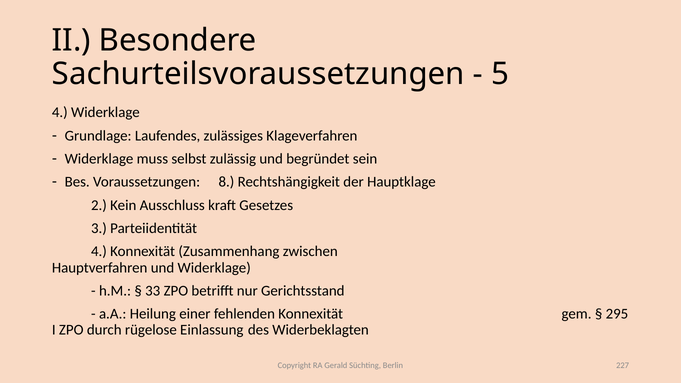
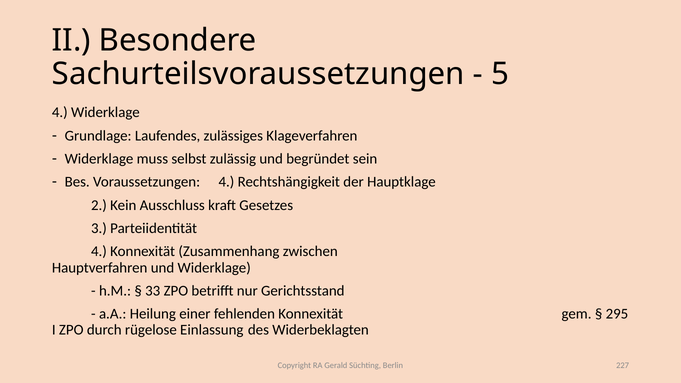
Voraussetzungen 8: 8 -> 4
